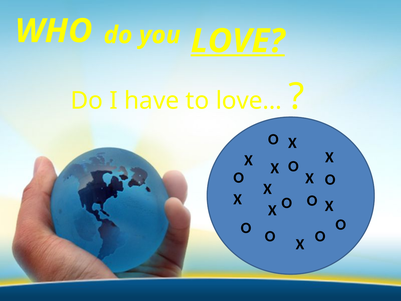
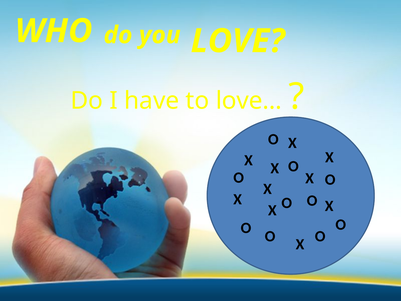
LOVE underline: present -> none
